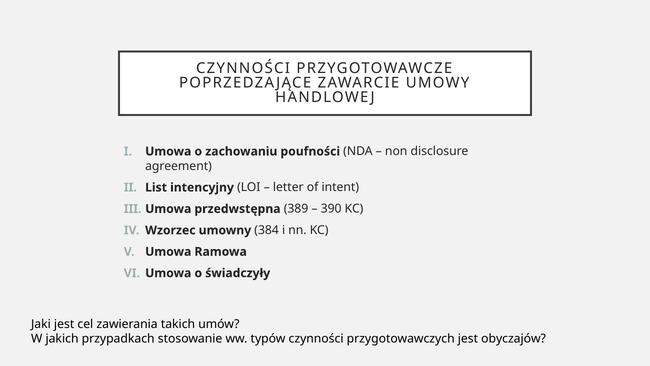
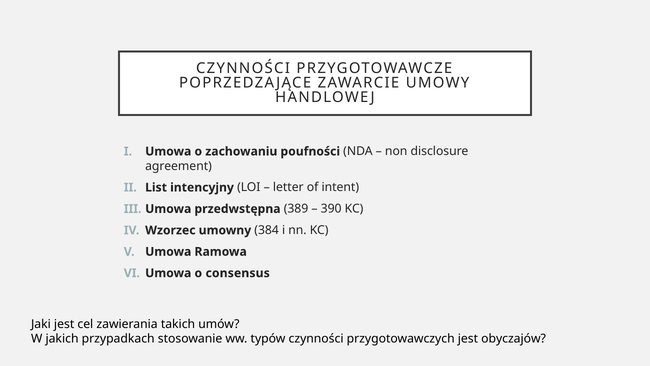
świadczyły: świadczyły -> consensus
